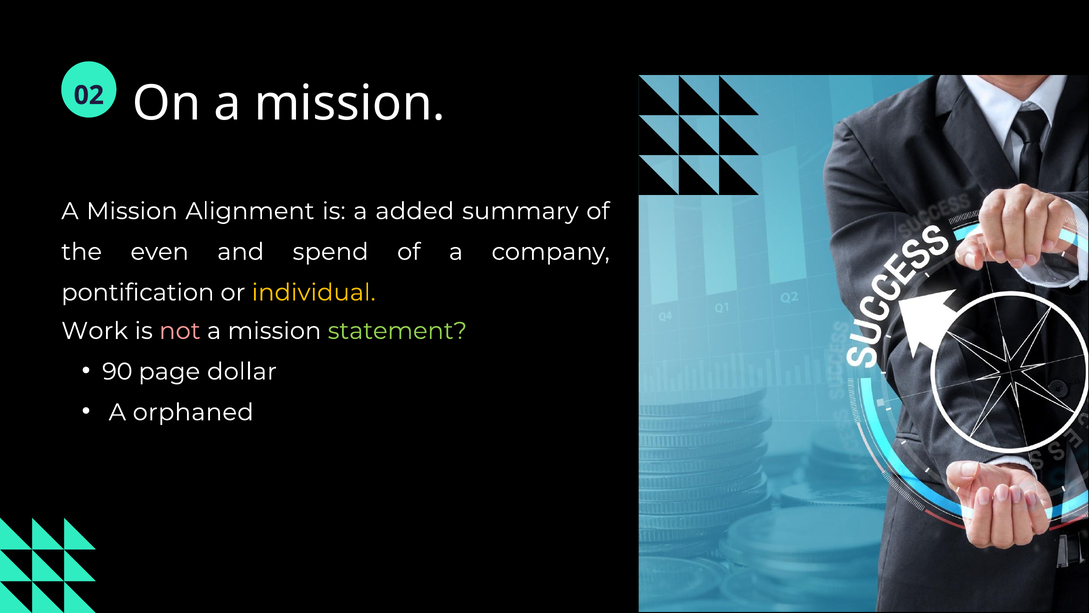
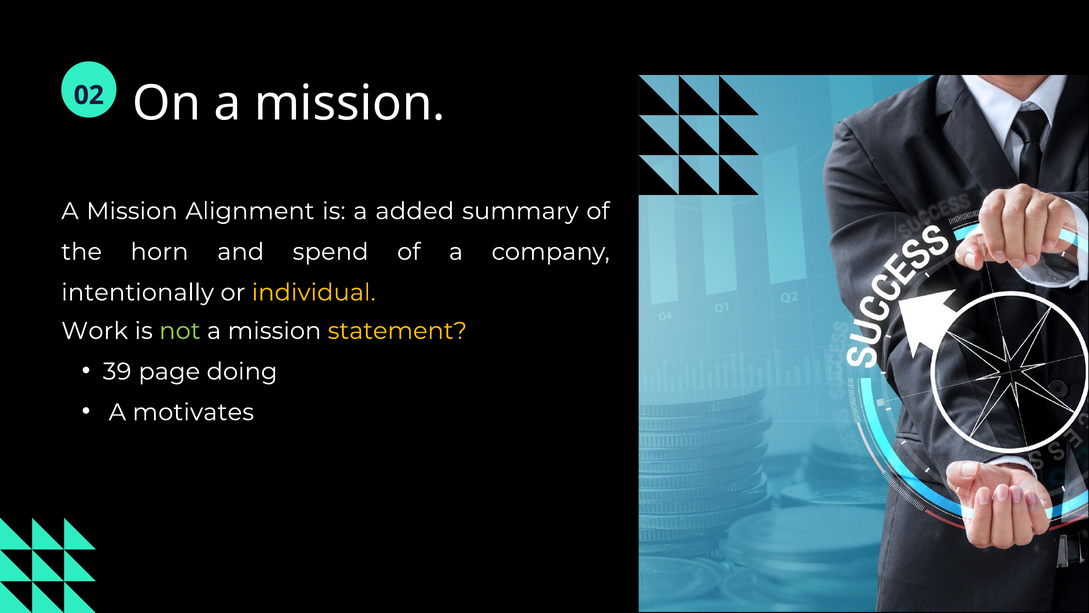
even: even -> horn
pontification: pontification -> intentionally
not colour: pink -> light green
statement colour: light green -> yellow
90: 90 -> 39
dollar: dollar -> doing
orphaned: orphaned -> motivates
